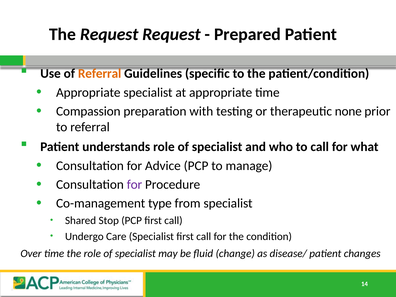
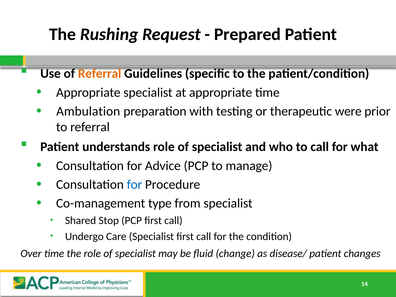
The Request: Request -> Rushing
Compassion: Compassion -> Ambulation
none: none -> were
for at (134, 185) colour: purple -> blue
